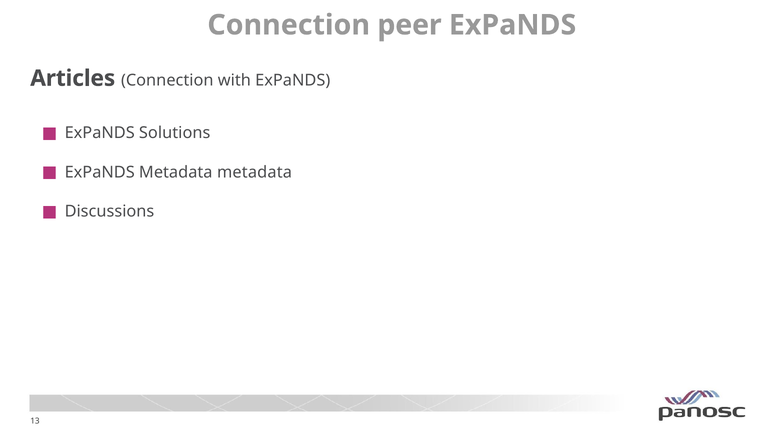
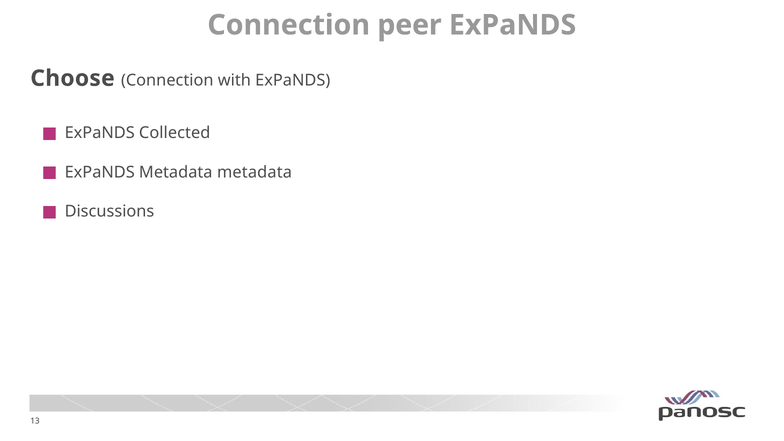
Articles: Articles -> Choose
Solutions: Solutions -> Collected
